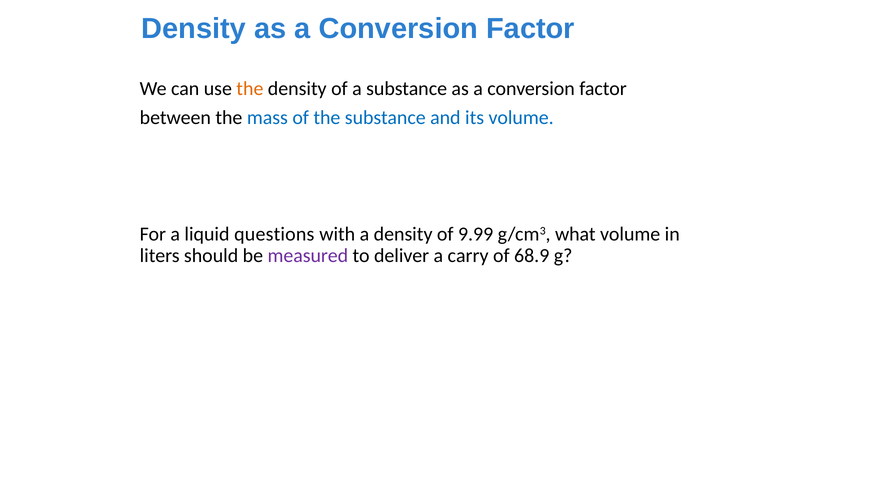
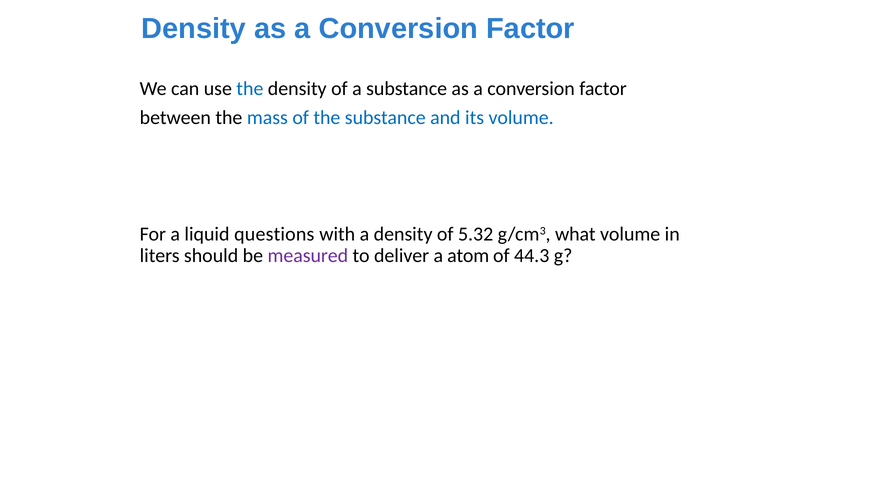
the at (250, 89) colour: orange -> blue
9.99: 9.99 -> 5.32
carry: carry -> atom
68.9: 68.9 -> 44.3
